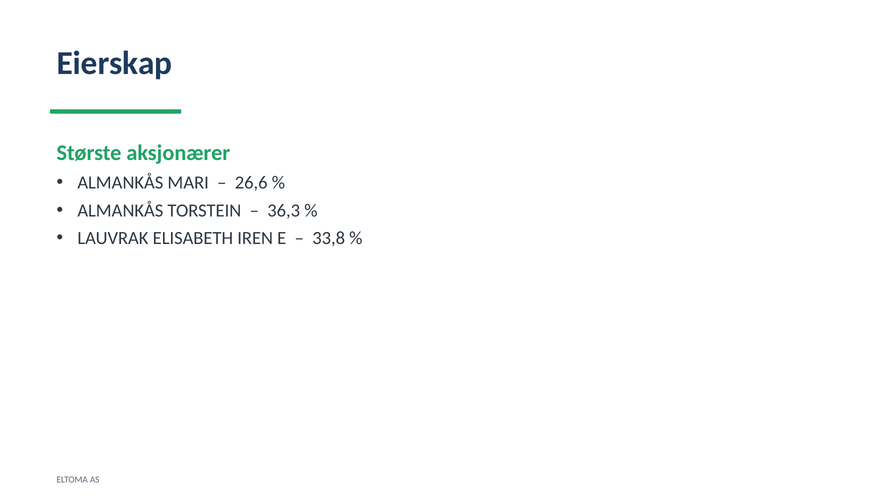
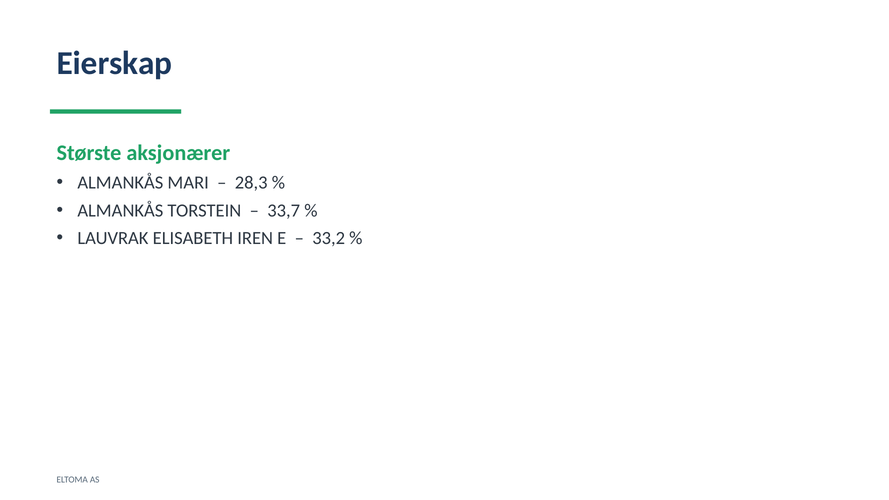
26,6: 26,6 -> 28,3
36,3: 36,3 -> 33,7
33,8: 33,8 -> 33,2
